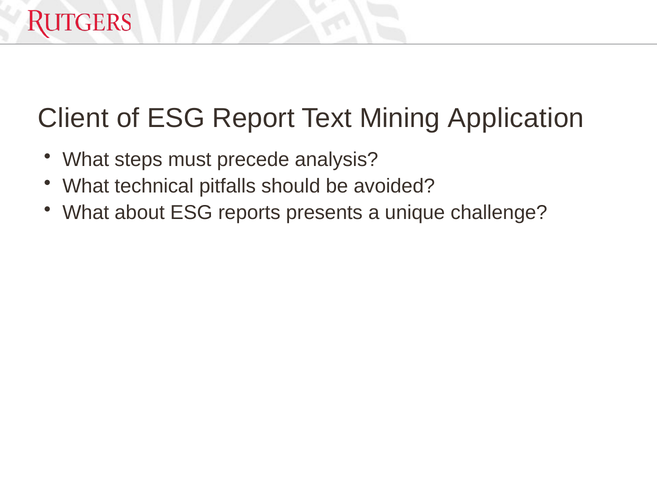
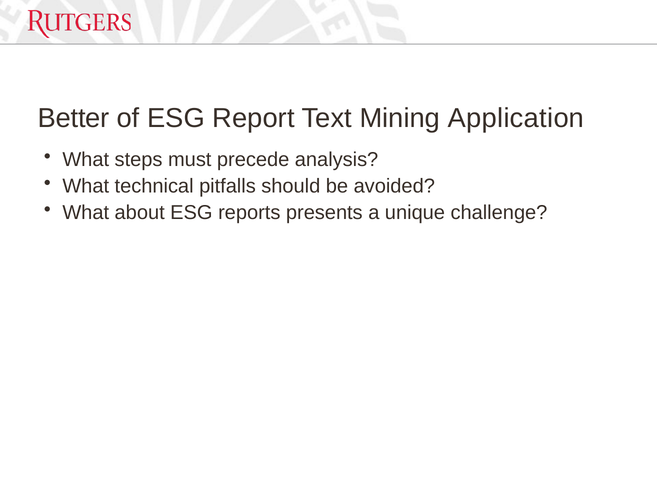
Client: Client -> Better
